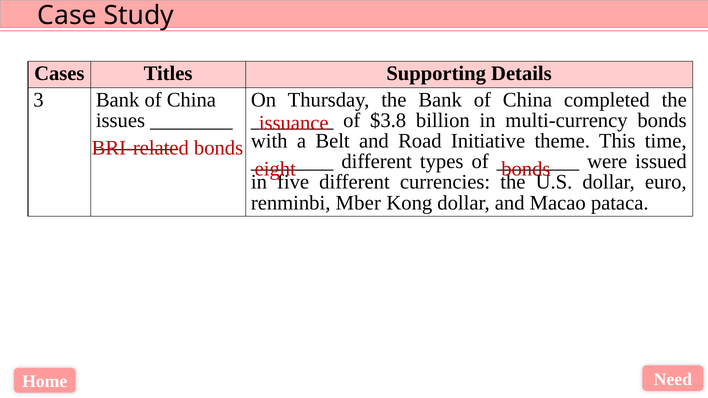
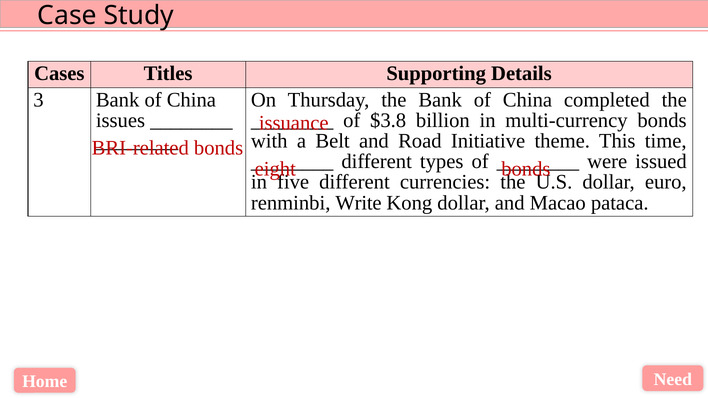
Mber: Mber -> Write
